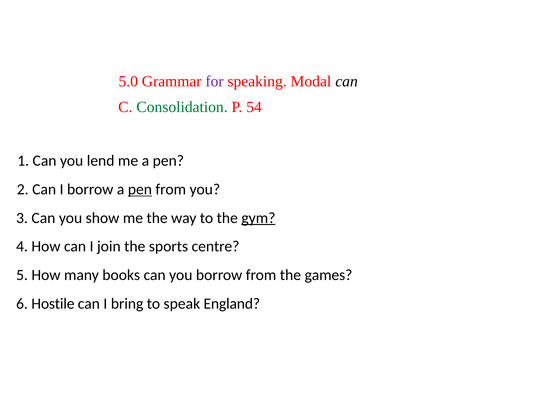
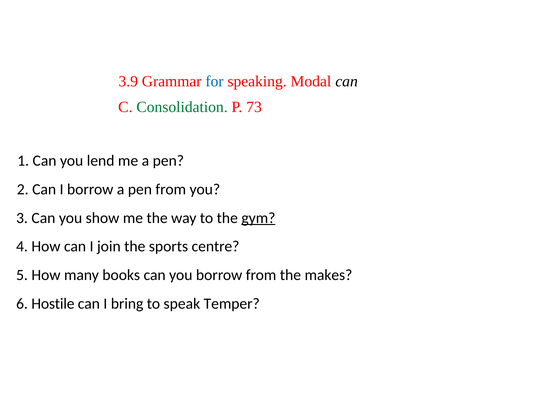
5.0: 5.0 -> 3.9
for colour: purple -> blue
54: 54 -> 73
pen at (140, 189) underline: present -> none
games: games -> makes
England: England -> Temper
